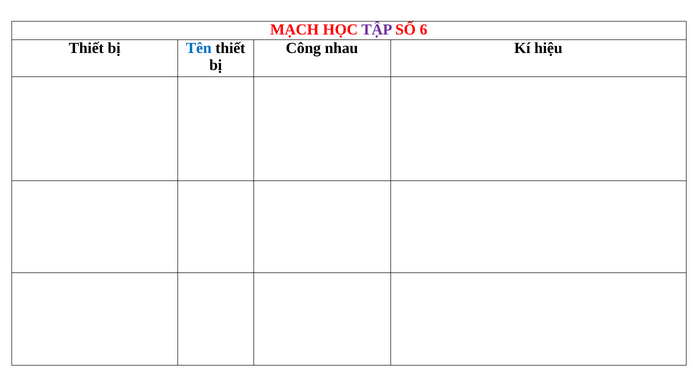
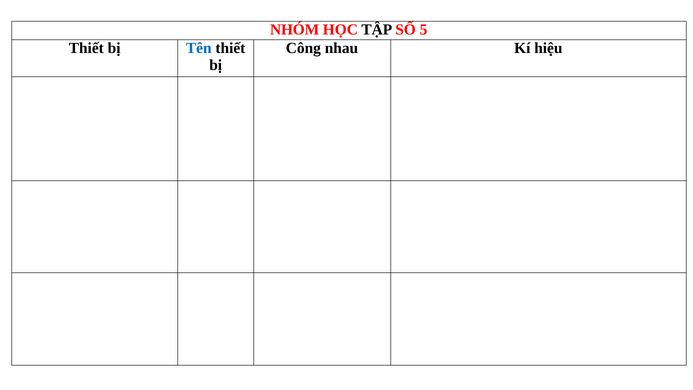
MẠCH: MẠCH -> NHÓM
TẬP colour: purple -> black
6: 6 -> 5
